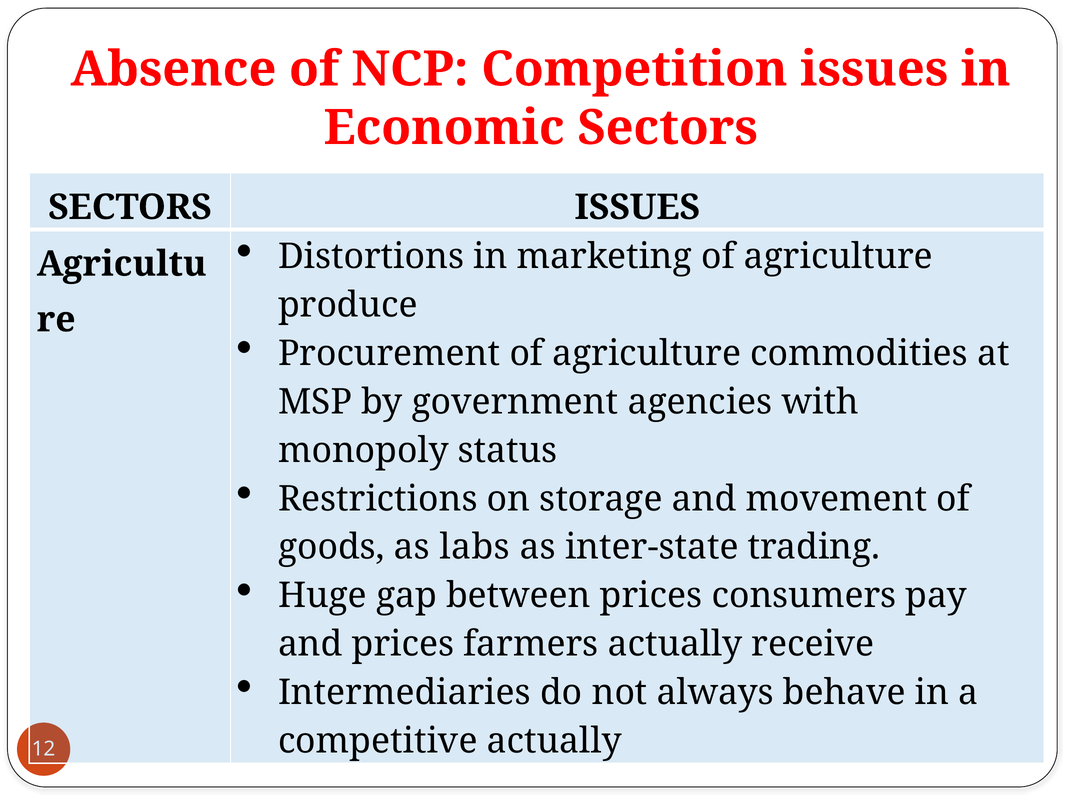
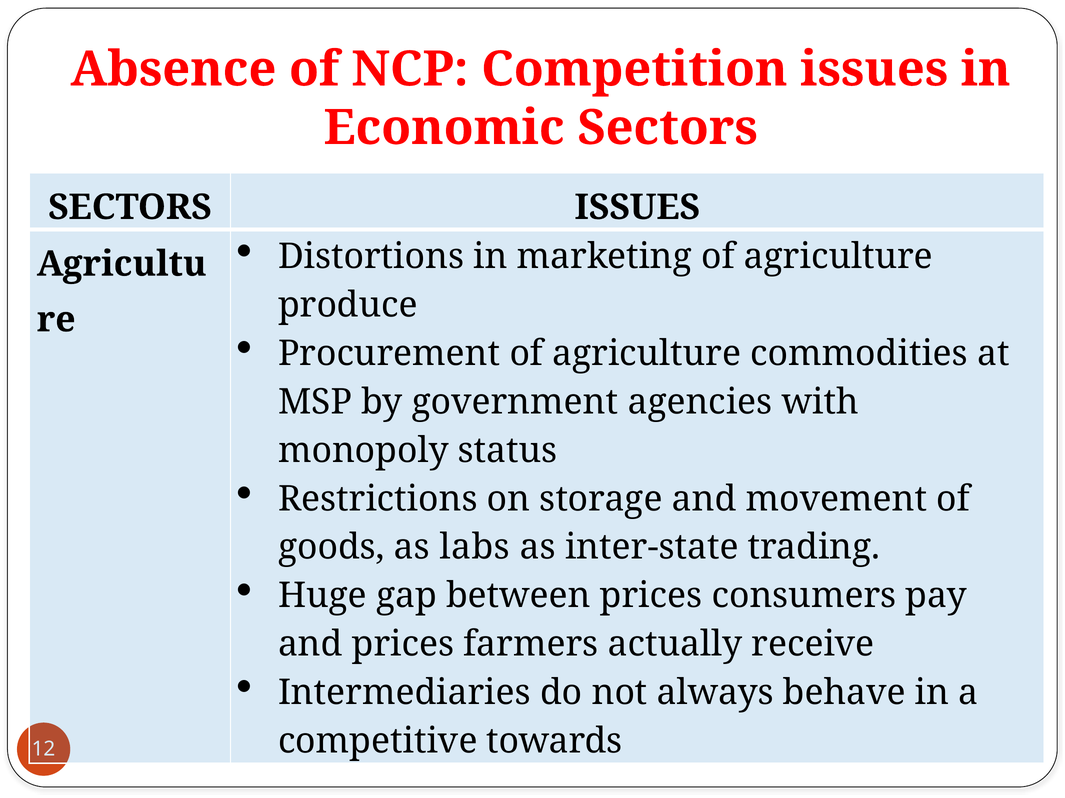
competitive actually: actually -> towards
